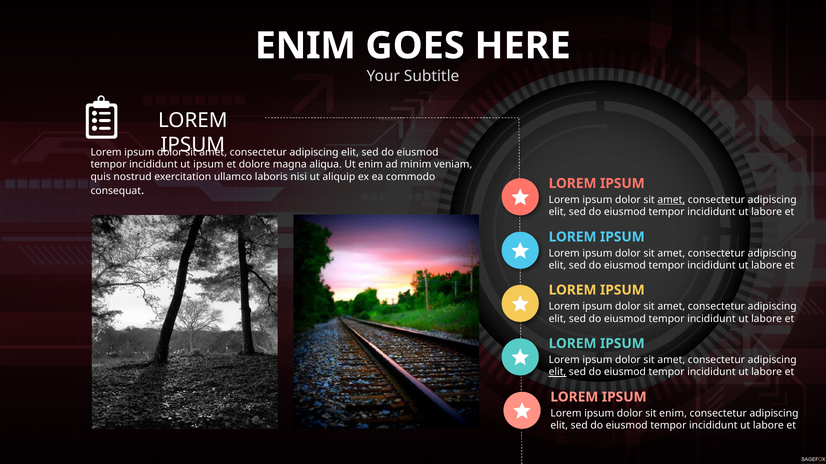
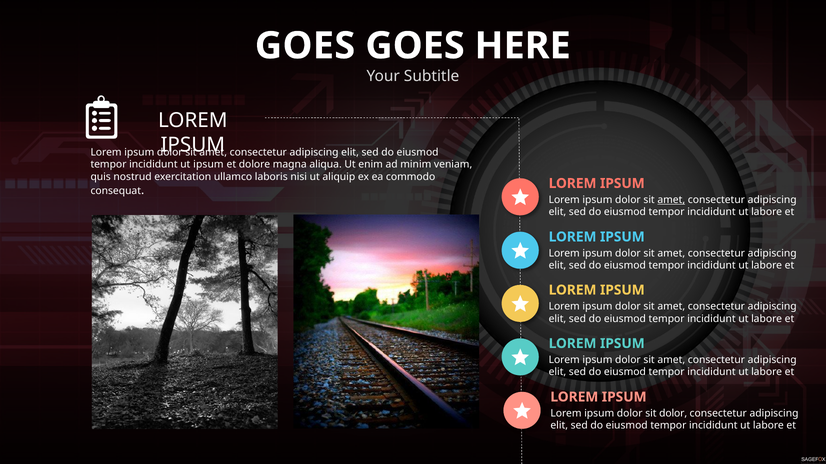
ENIM at (305, 46): ENIM -> GOES
elit at (557, 373) underline: present -> none
sit enim: enim -> dolor
